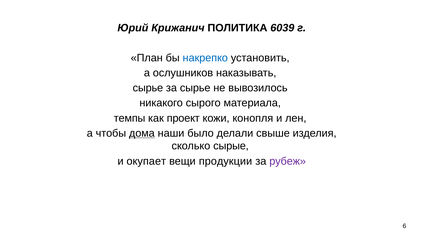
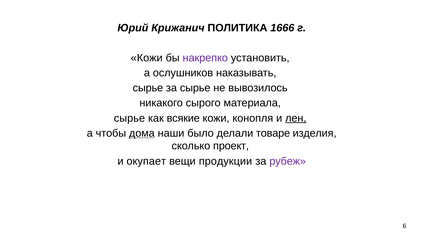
6039: 6039 -> 1666
План at (147, 58): План -> Кожи
накрепко colour: blue -> purple
темпы at (130, 118): темпы -> сырье
проект: проект -> всякие
лен underline: none -> present
свыше: свыше -> товаре
сырые: сырые -> проект
